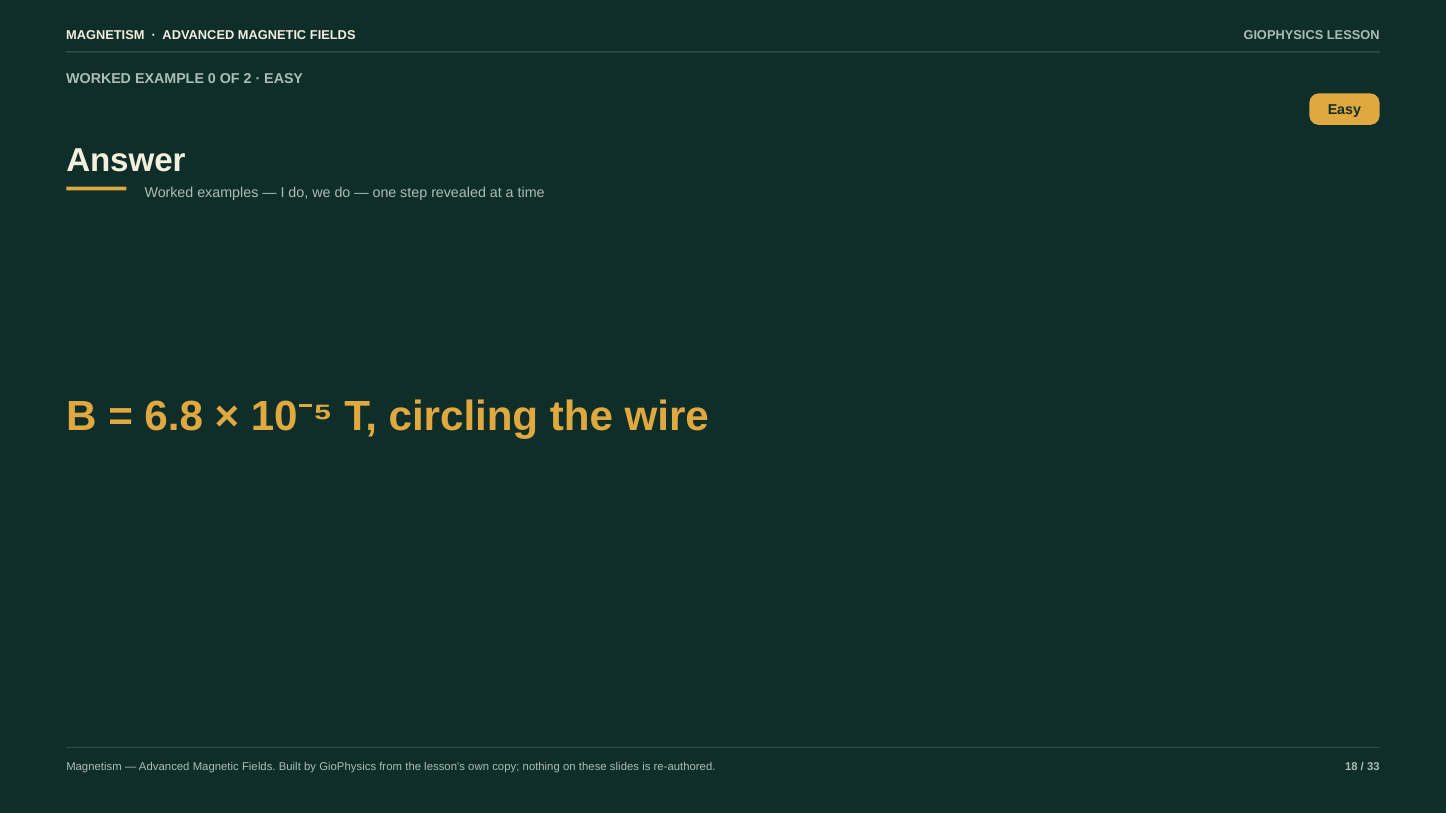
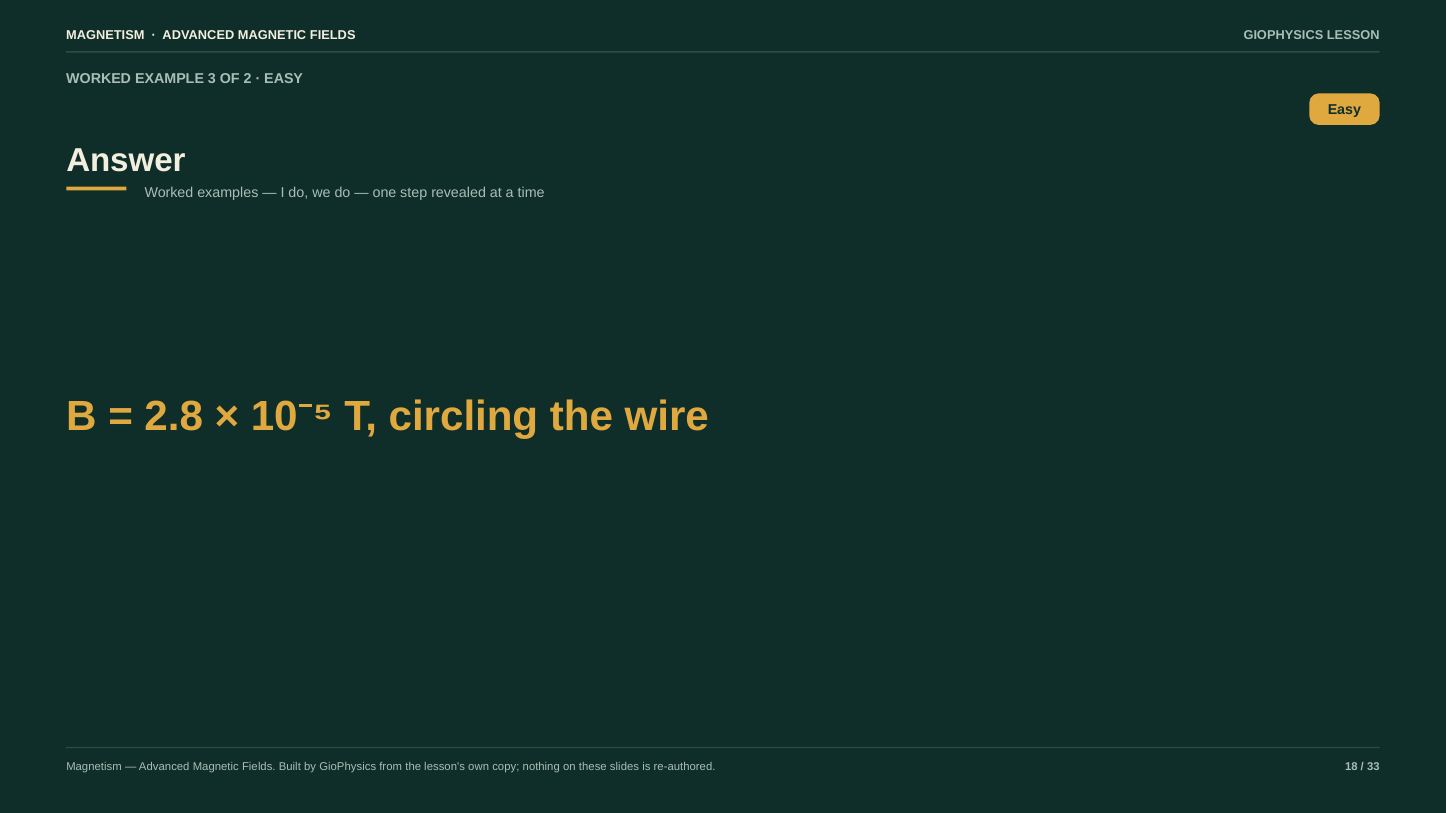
0: 0 -> 3
6.8: 6.8 -> 2.8
